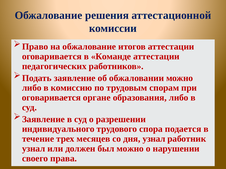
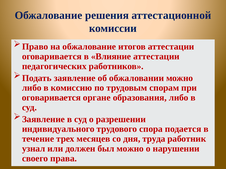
Команде: Команде -> Влияние
дня узнал: узнал -> труда
